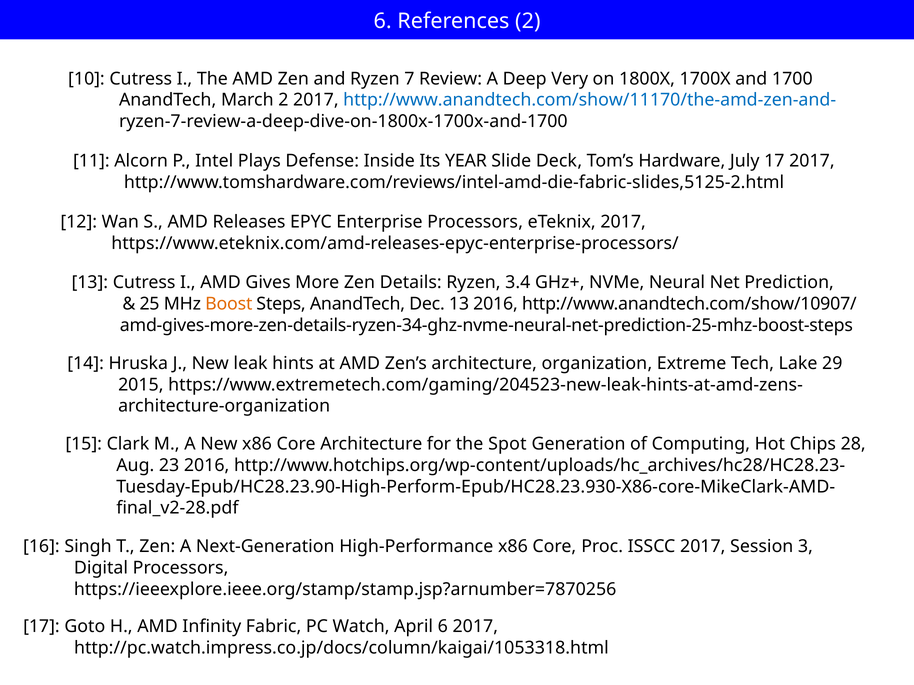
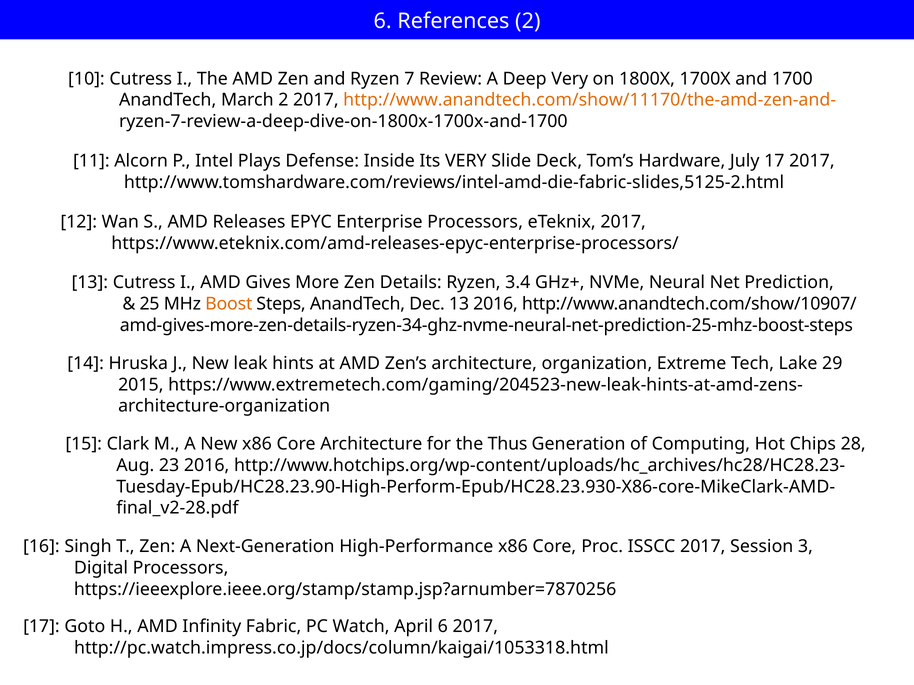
http://www.anandtech.com/show/11170/the-amd-zen-and- colour: blue -> orange
Its YEAR: YEAR -> VERY
Spot: Spot -> Thus
